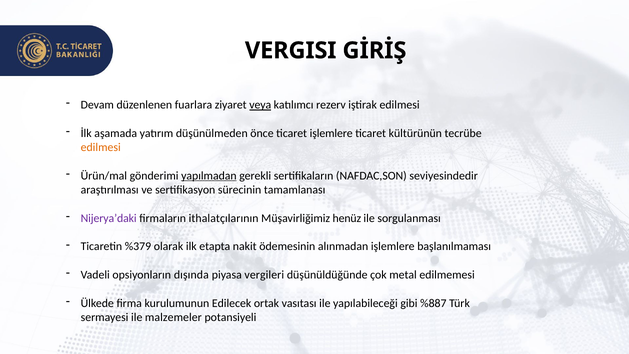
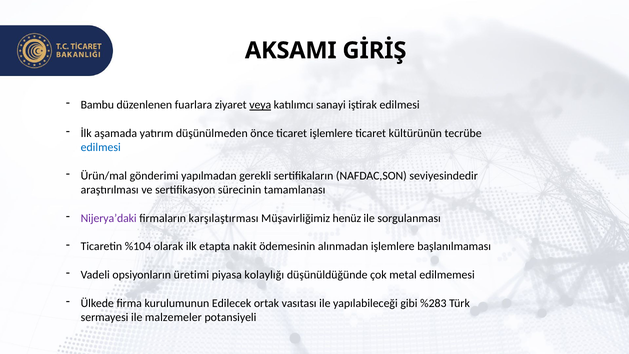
VERGISI: VERGISI -> AKSAMI
Devam: Devam -> Bambu
rezerv: rezerv -> sanayi
edilmesi at (101, 147) colour: orange -> blue
yapılmadan underline: present -> none
ithalatçılarının: ithalatçılarının -> karşılaştırması
%379: %379 -> %104
dışında: dışında -> üretimi
vergileri: vergileri -> kolaylığı
%887: %887 -> %283
